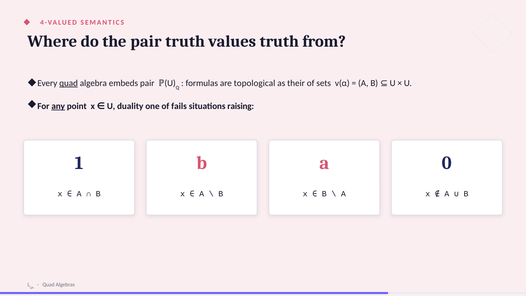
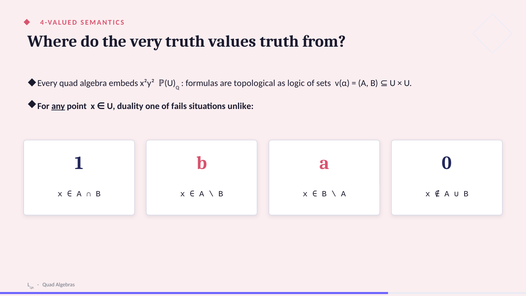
the pair: pair -> very
quad at (69, 83) underline: present -> none
embeds pair: pair -> x²y²
their: their -> logic
raising: raising -> unlike
